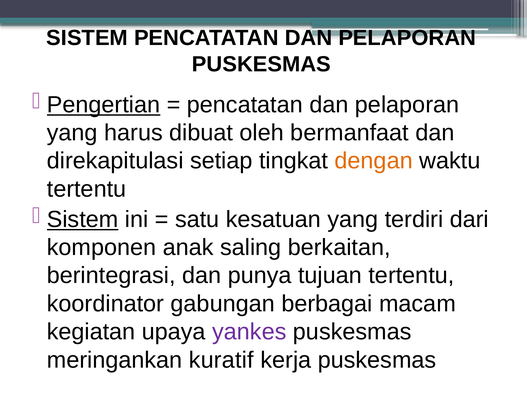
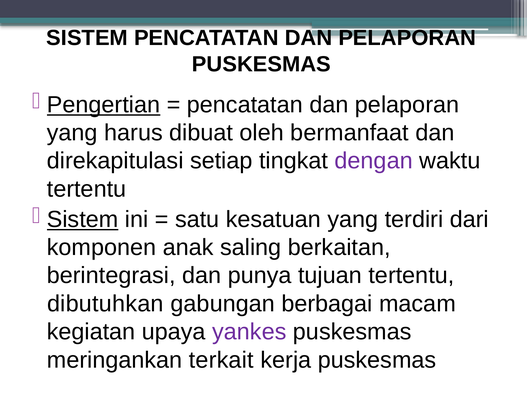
dengan colour: orange -> purple
koordinator: koordinator -> dibutuhkan
kuratif: kuratif -> terkait
